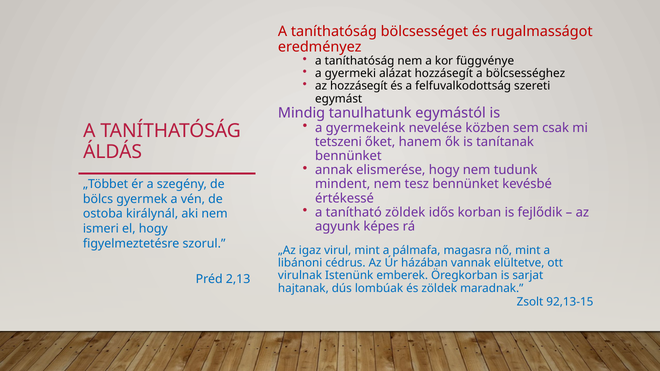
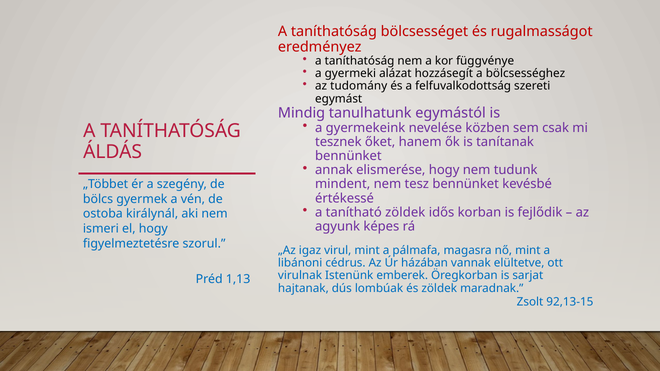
az hozzásegít: hozzásegít -> tudomány
tetszeni: tetszeni -> tesznek
2,13: 2,13 -> 1,13
